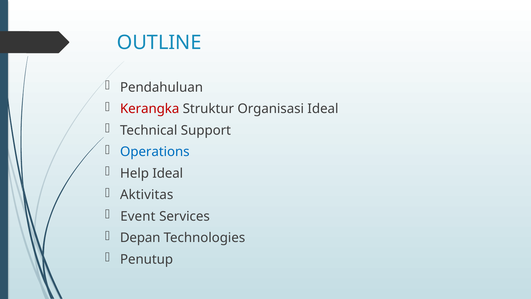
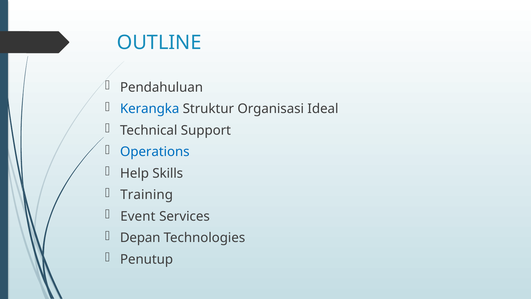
Kerangka colour: red -> blue
Help Ideal: Ideal -> Skills
Aktivitas: Aktivitas -> Training
